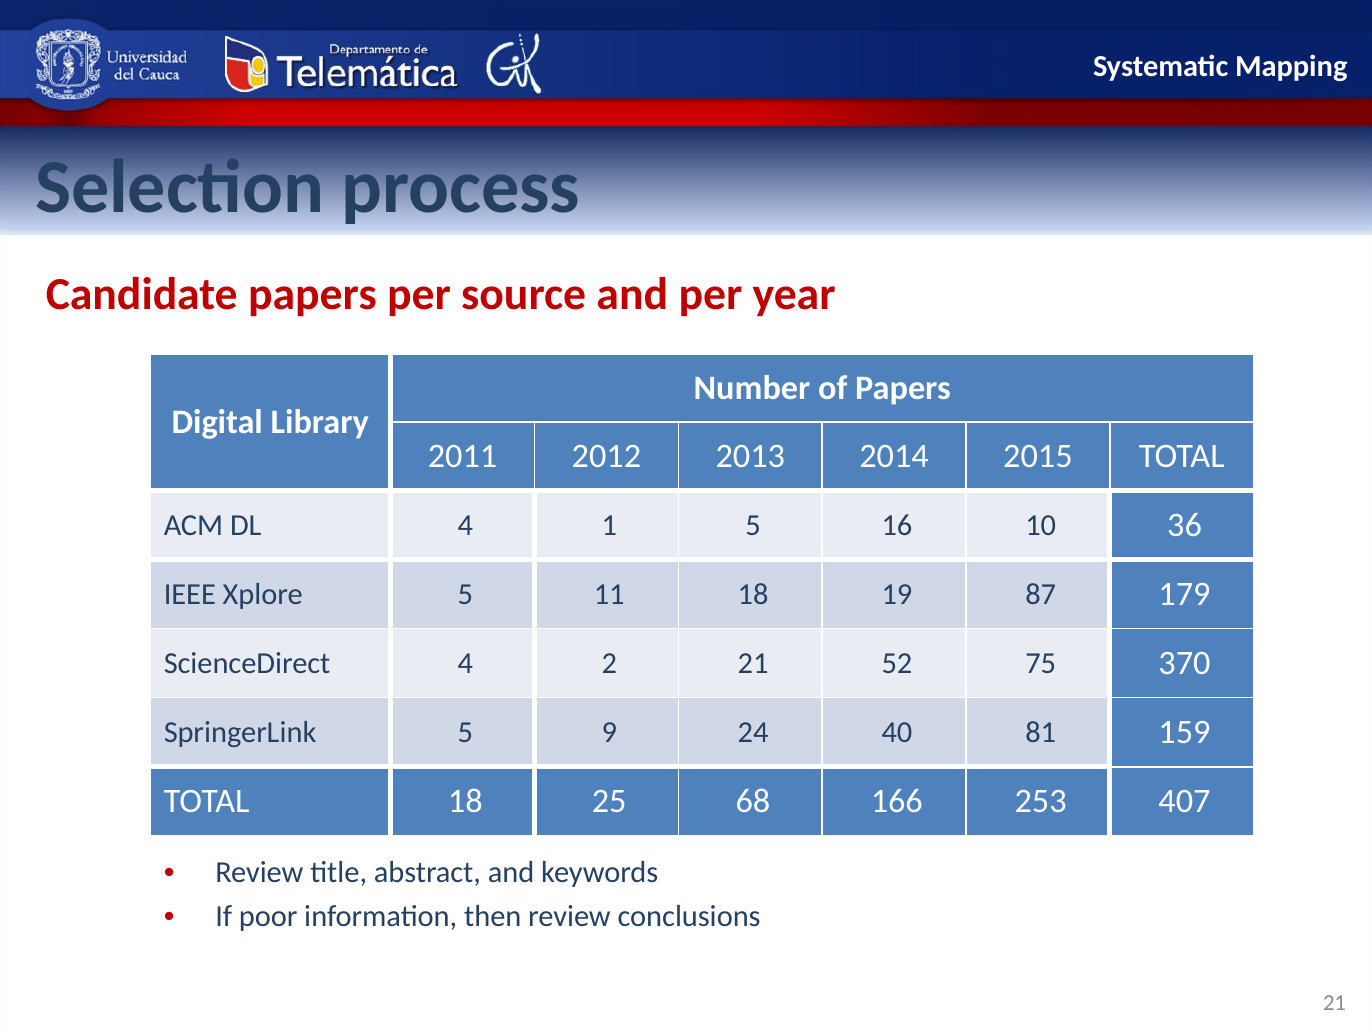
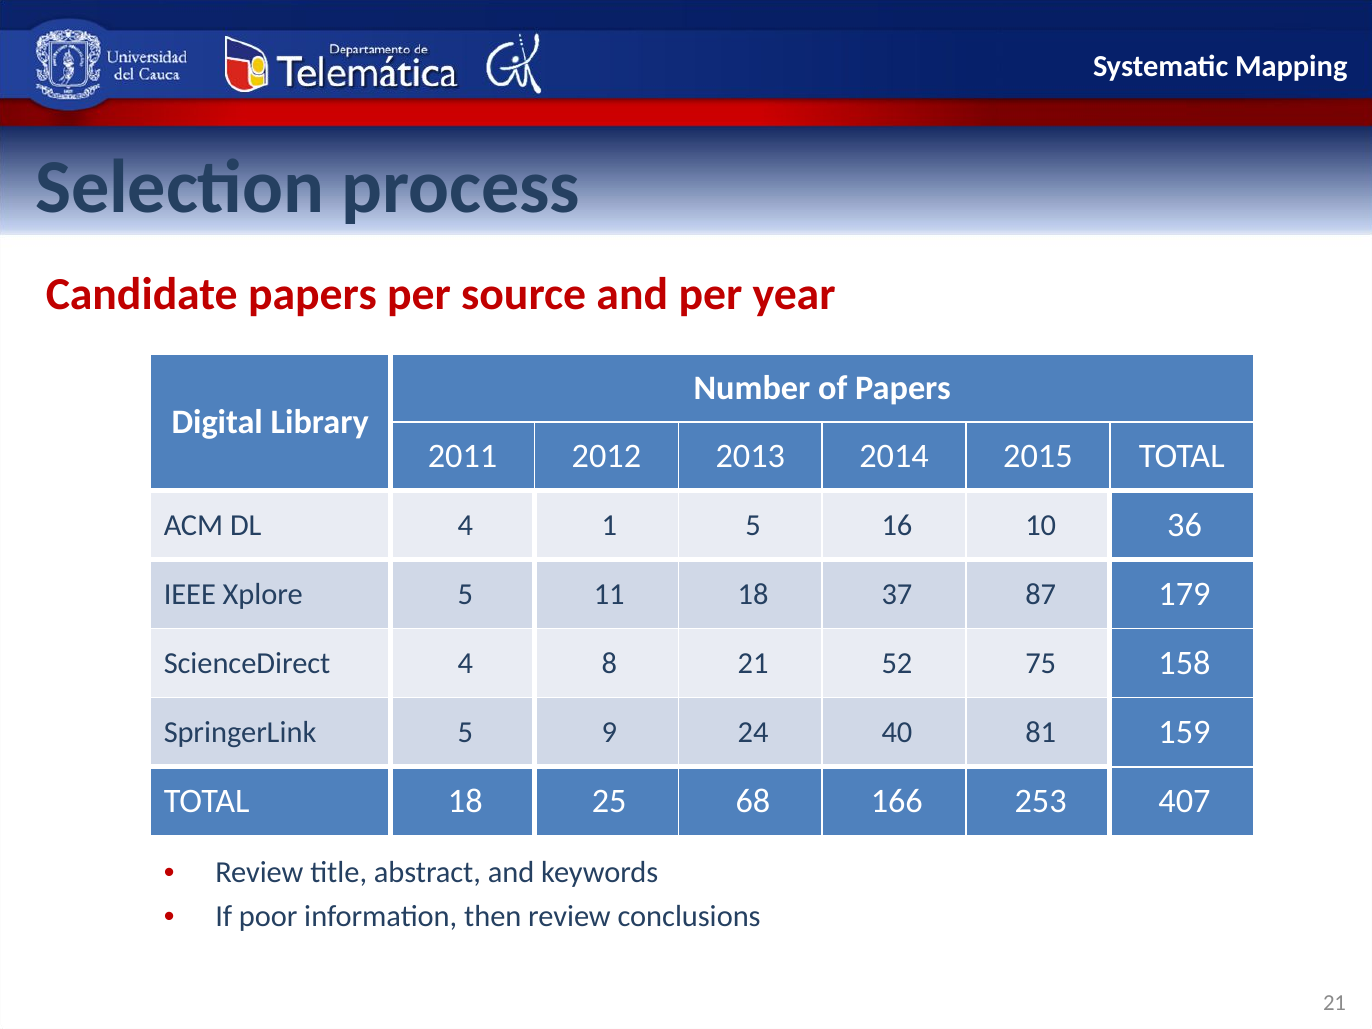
19: 19 -> 37
2: 2 -> 8
370: 370 -> 158
